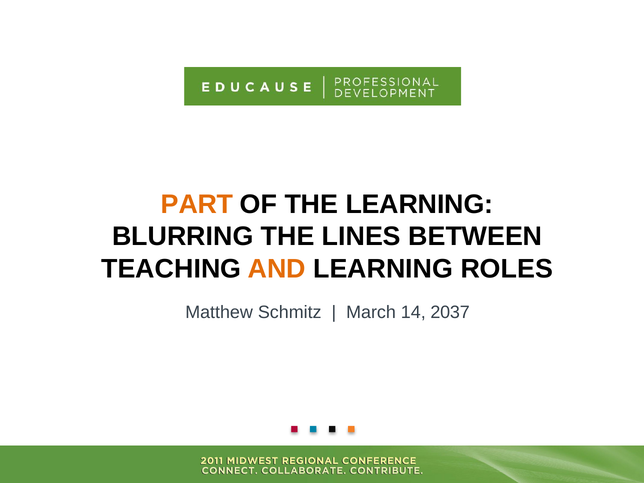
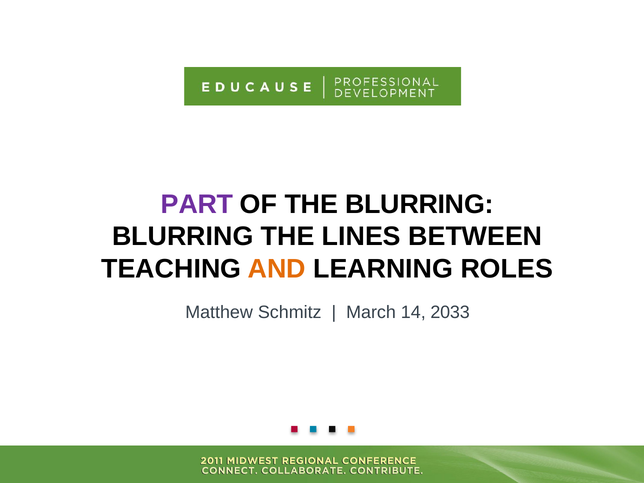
PART colour: orange -> purple
THE LEARNING: LEARNING -> BLURRING
2037: 2037 -> 2033
